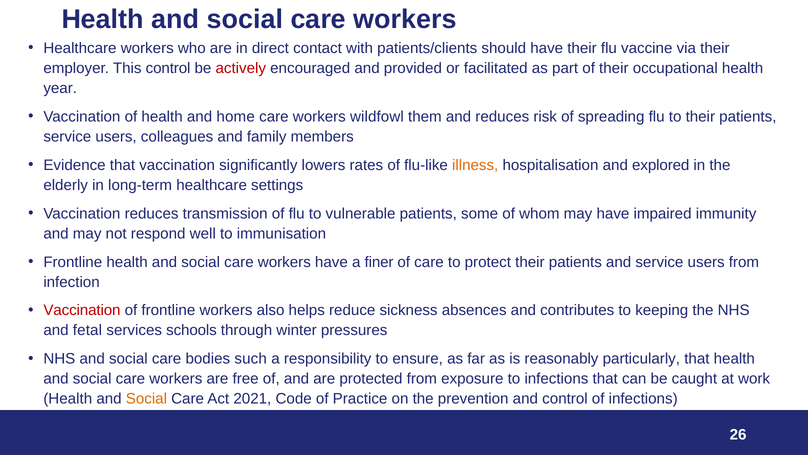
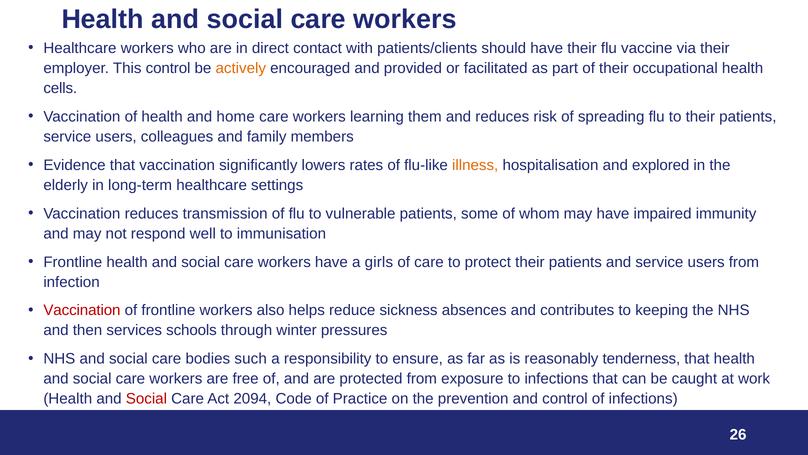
actively colour: red -> orange
year: year -> cells
wildfowl: wildfowl -> learning
finer: finer -> girls
fetal: fetal -> then
particularly: particularly -> tenderness
Social at (146, 399) colour: orange -> red
2021: 2021 -> 2094
